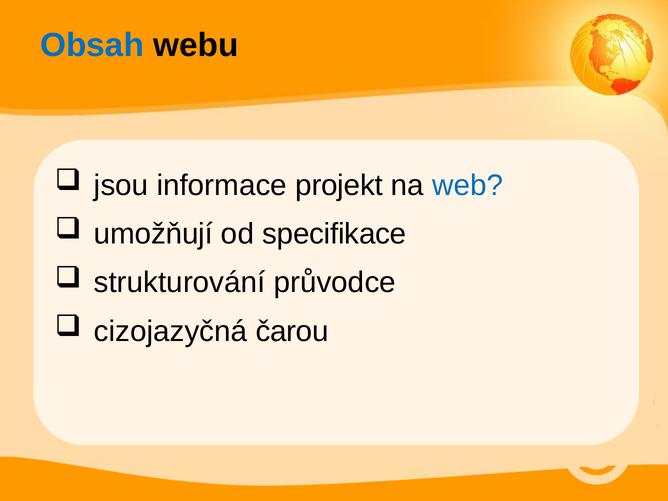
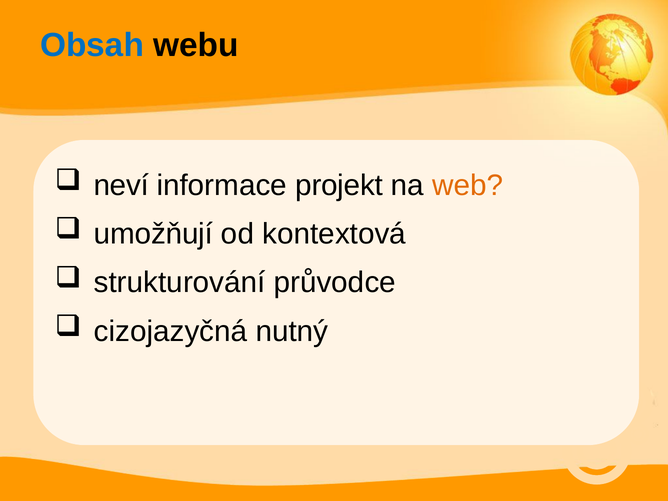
jsou: jsou -> neví
web colour: blue -> orange
specifikace: specifikace -> kontextová
čarou: čarou -> nutný
